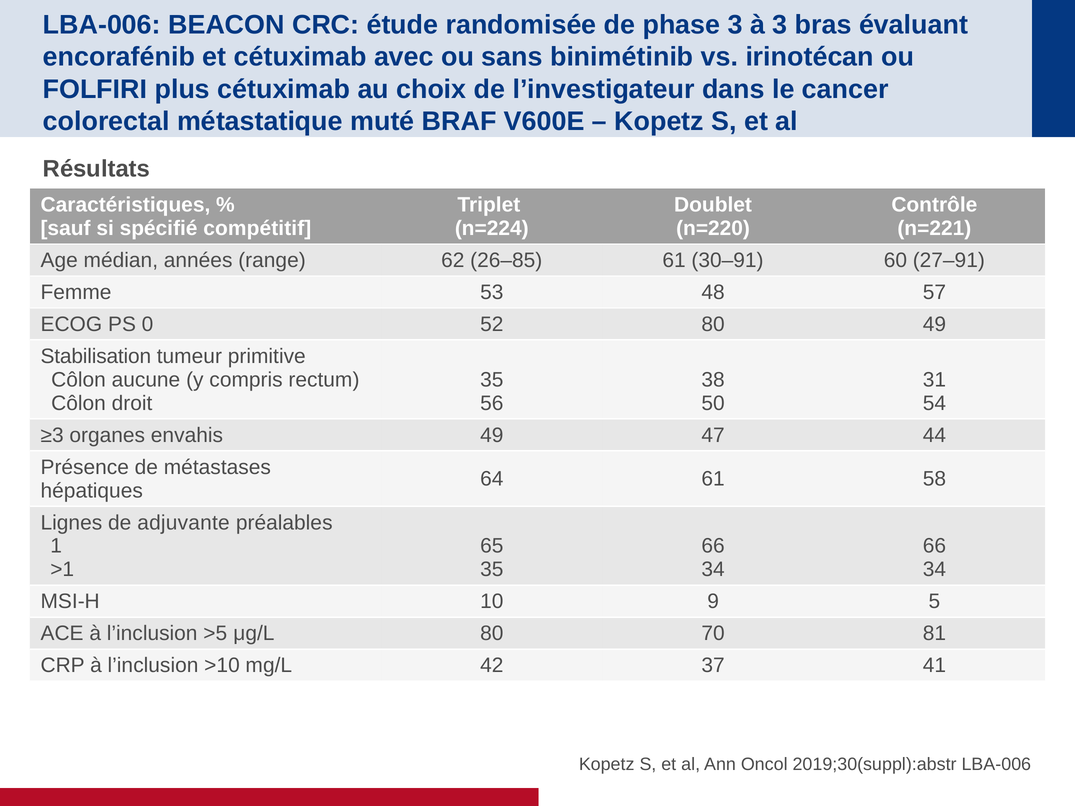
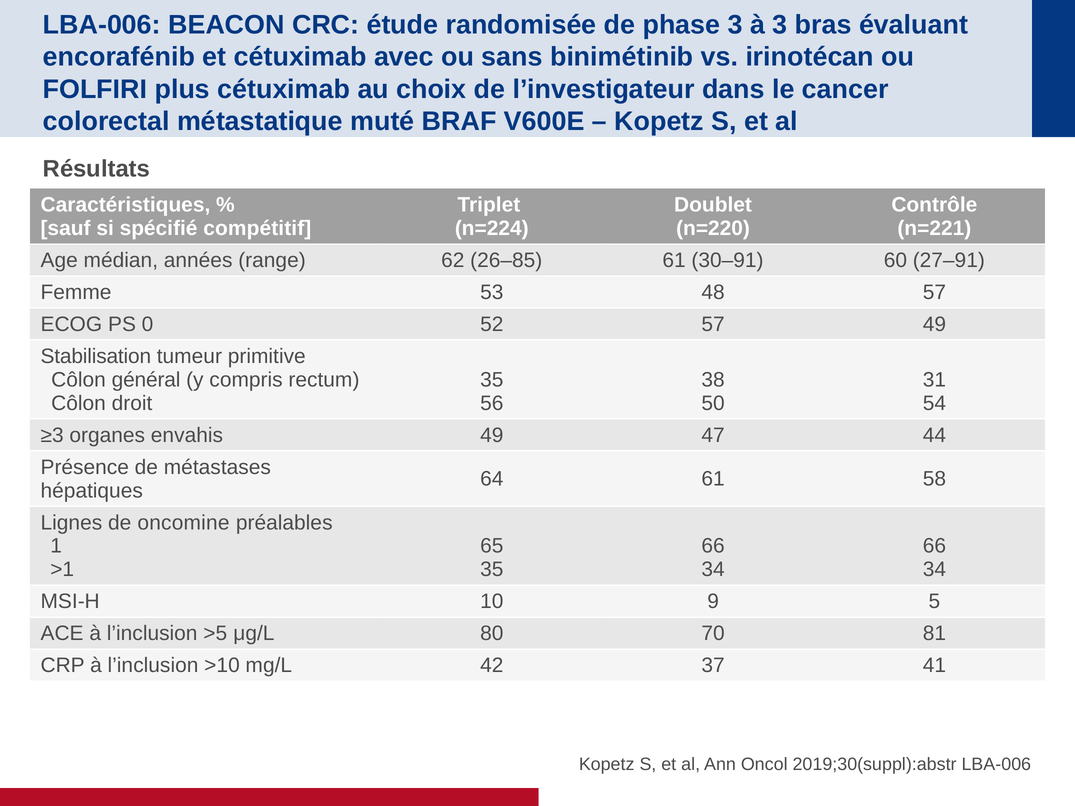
52 80: 80 -> 57
aucune: aucune -> général
adjuvante: adjuvante -> oncomine
